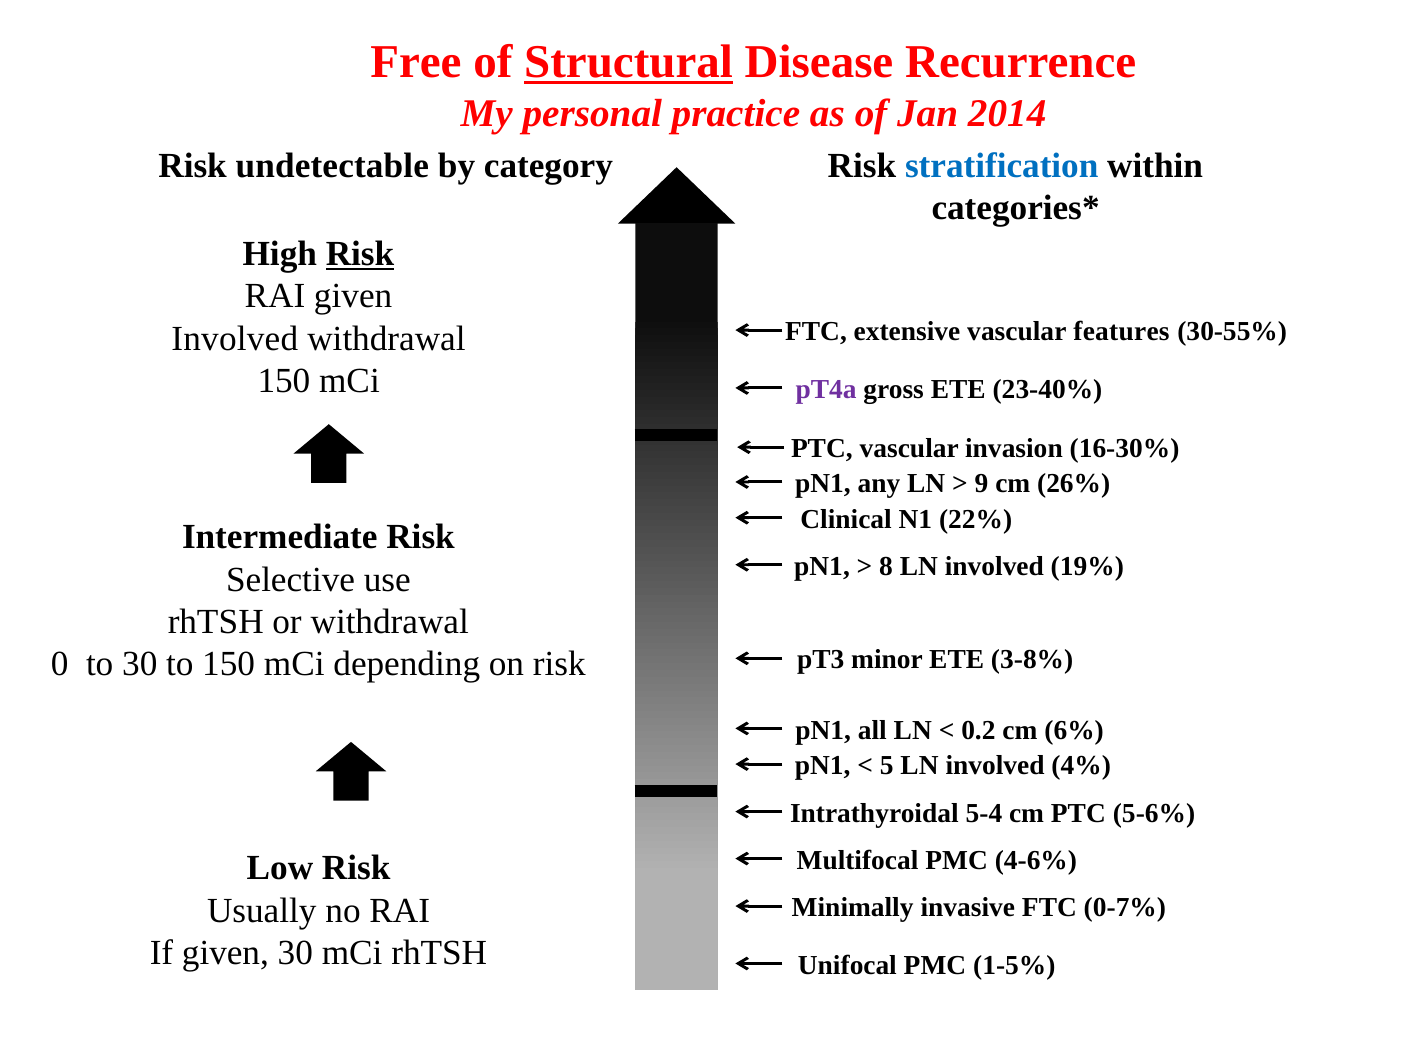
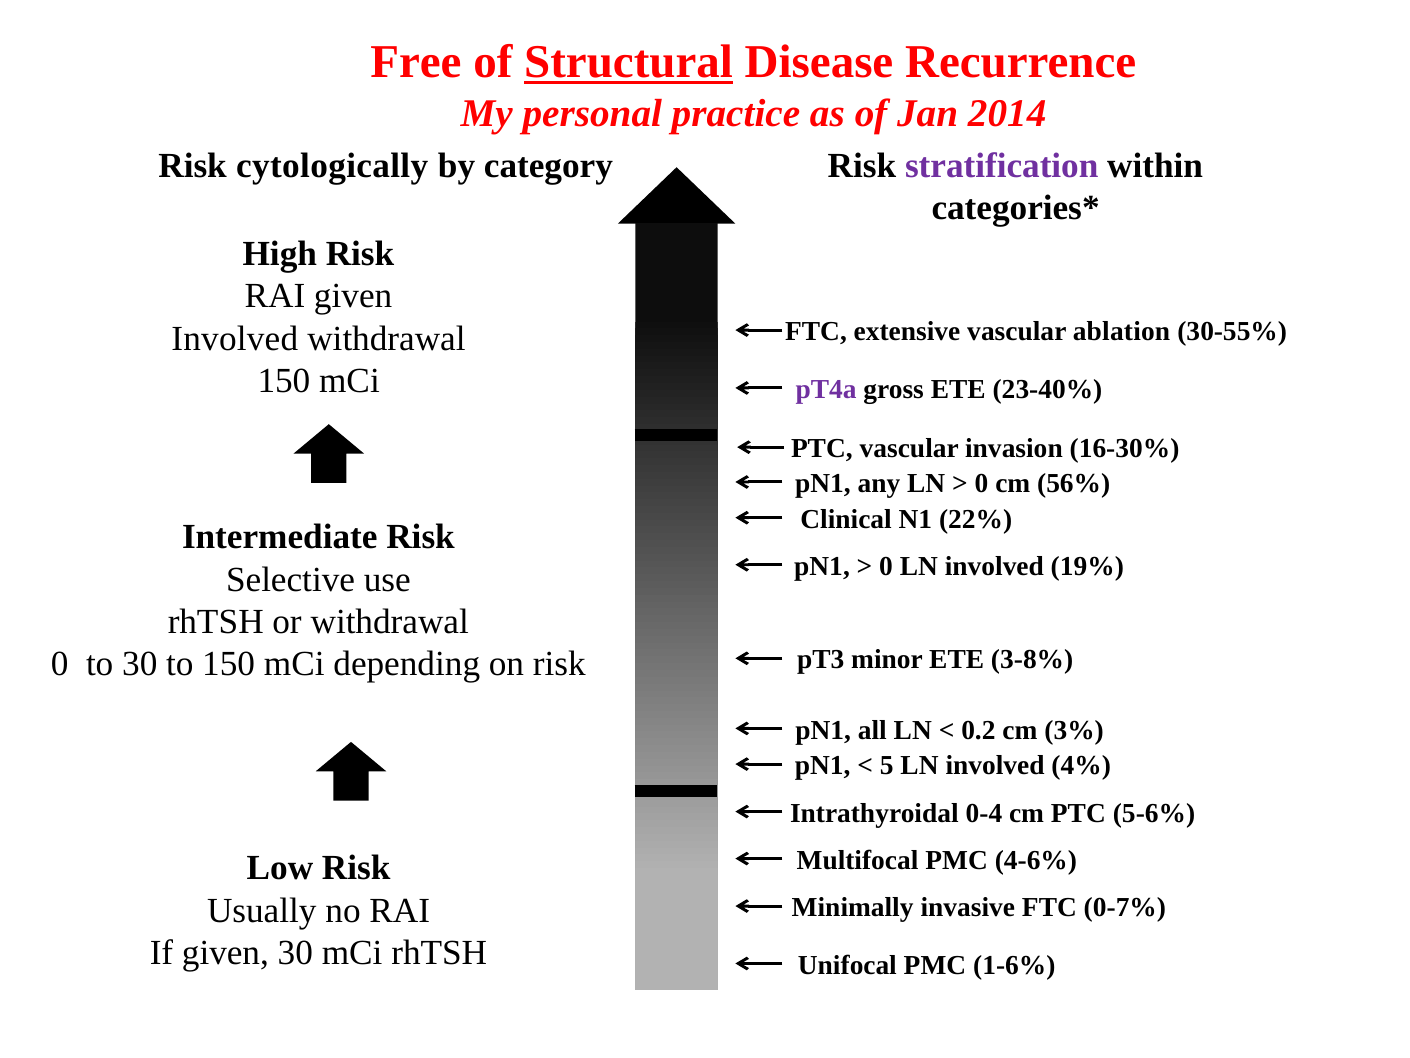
undetectable: undetectable -> cytologically
stratification colour: blue -> purple
Risk at (360, 254) underline: present -> none
features: features -> ablation
9 at (982, 483): 9 -> 0
26%: 26% -> 56%
8 at (886, 566): 8 -> 0
6%: 6% -> 3%
5-4: 5-4 -> 0-4
1-5%: 1-5% -> 1-6%
